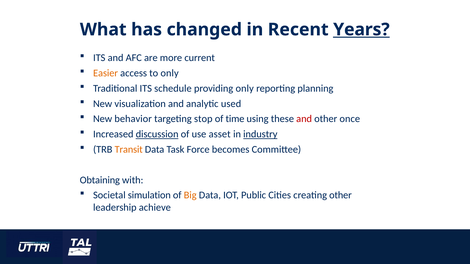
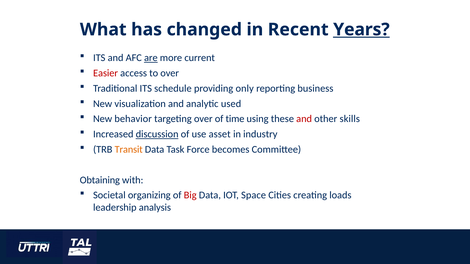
are underline: none -> present
Easier colour: orange -> red
to only: only -> over
planning: planning -> business
targeting stop: stop -> over
once: once -> skills
industry underline: present -> none
simulation: simulation -> organizing
Big colour: orange -> red
Public: Public -> Space
creating other: other -> loads
achieve: achieve -> analysis
